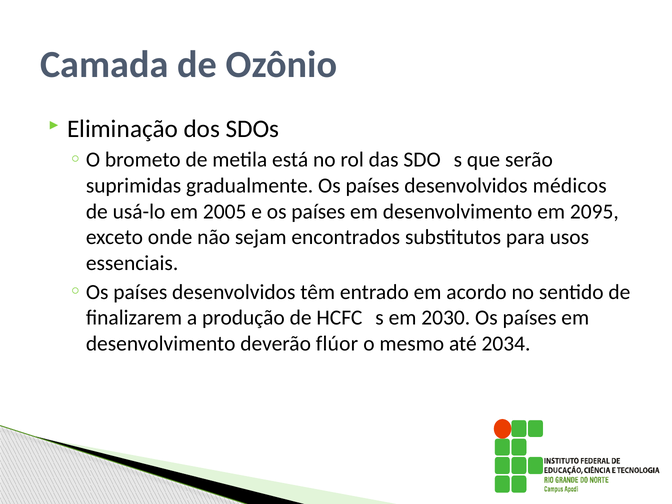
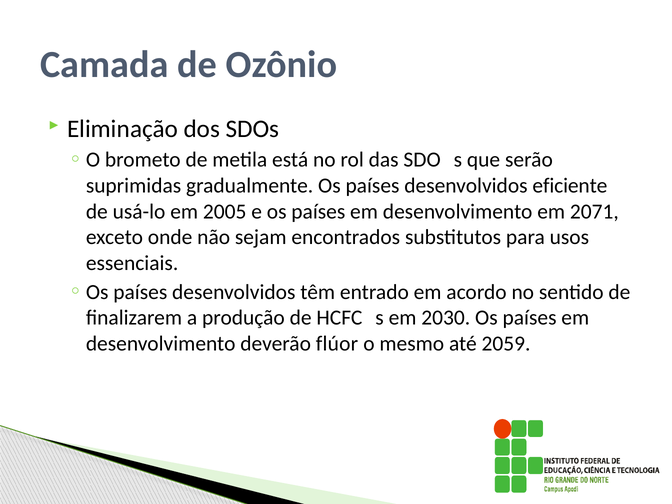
médicos: médicos -> eficiente
2095: 2095 -> 2071
2034: 2034 -> 2059
